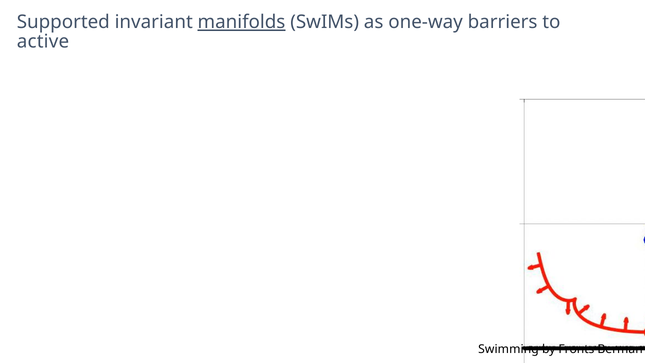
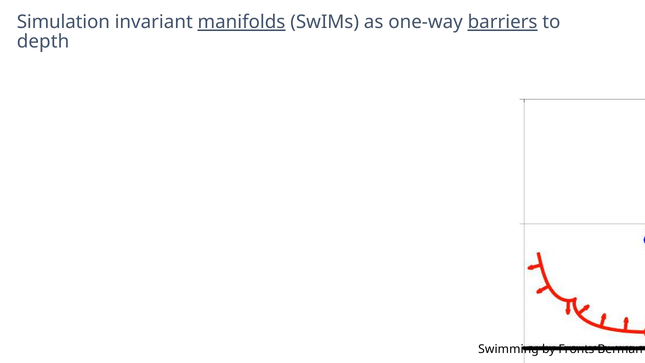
Supported: Supported -> Simulation
barriers underline: none -> present
active: active -> depth
